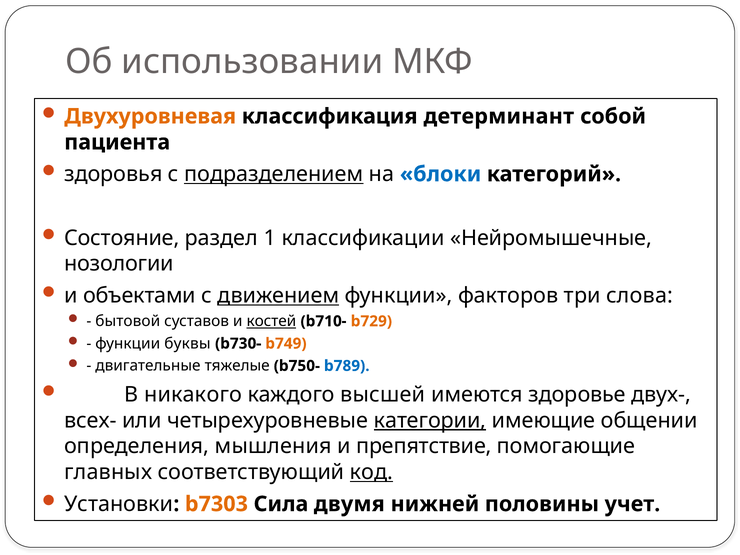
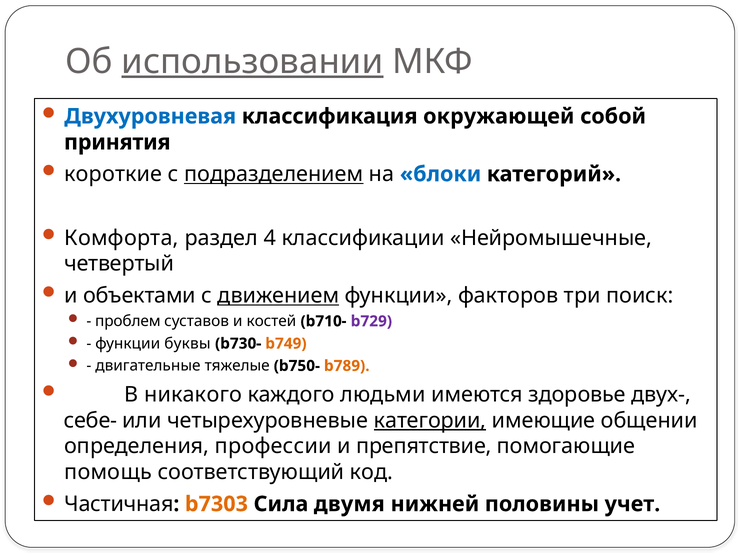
использовании underline: none -> present
Двухуровневая colour: orange -> blue
детерминант: детерминант -> окружающей
пациента: пациента -> принятия
здоровья: здоровья -> короткие
Состояние: Состояние -> Комфорта
1: 1 -> 4
нозологии: нозологии -> четвертый
слова: слова -> поиск
бытовой: бытовой -> проблем
костей underline: present -> none
b729 colour: orange -> purple
b789 colour: blue -> orange
высшей: высшей -> людьми
всех-: всех- -> себе-
мышления: мышления -> профессии
главных: главных -> помощь
код underline: present -> none
Установки: Установки -> Частичная
